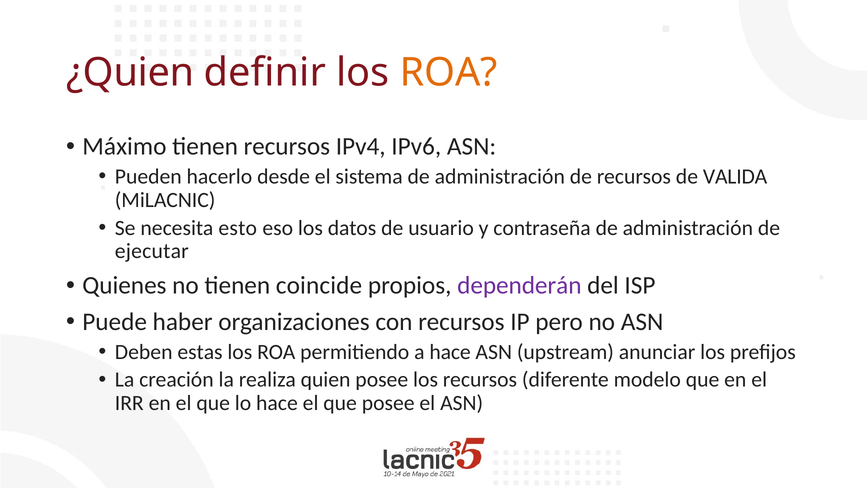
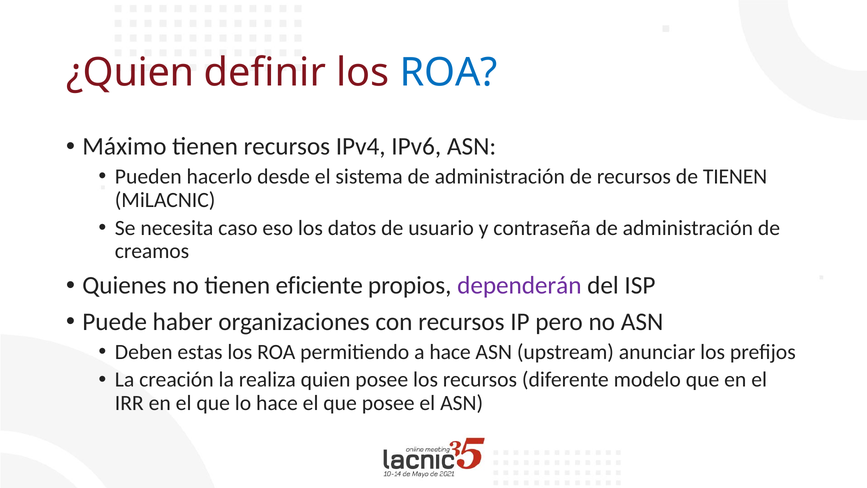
ROA at (449, 73) colour: orange -> blue
de VALIDA: VALIDA -> TIENEN
esto: esto -> caso
ejecutar: ejecutar -> creamos
coincide: coincide -> eficiente
